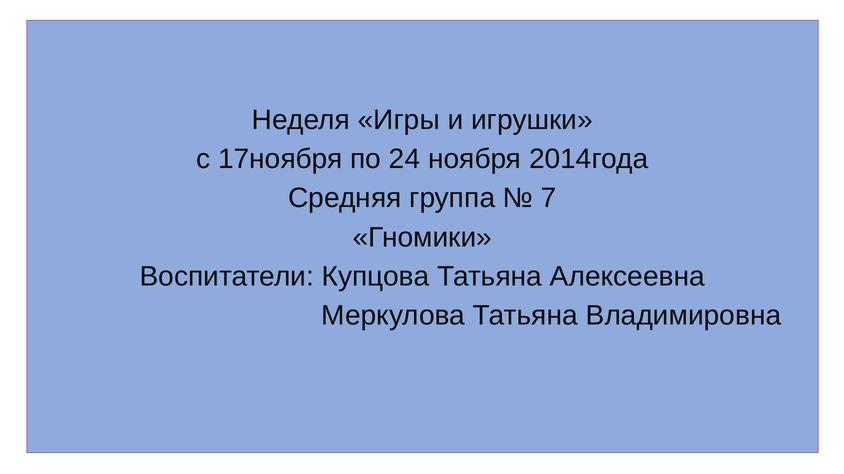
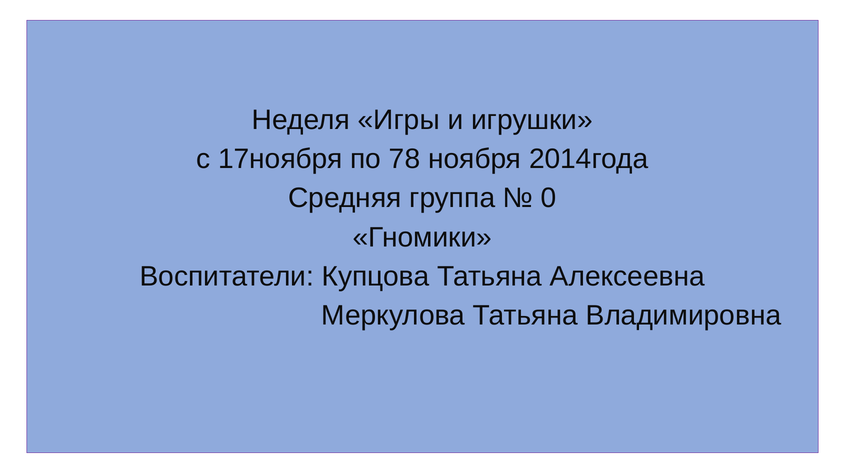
24: 24 -> 78
7: 7 -> 0
